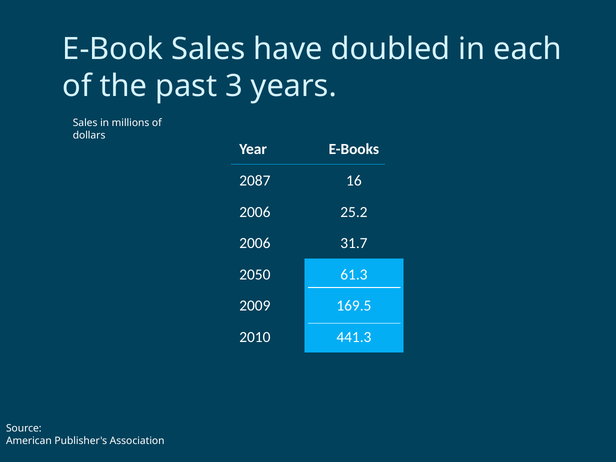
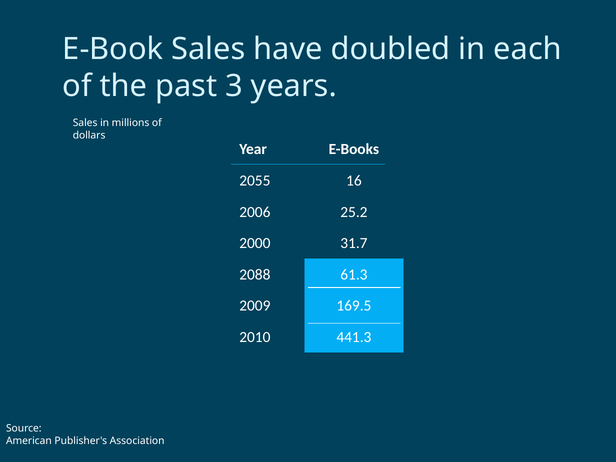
2087: 2087 -> 2055
2006 at (255, 243): 2006 -> 2000
2050: 2050 -> 2088
